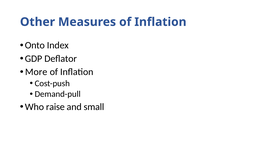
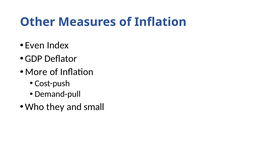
Onto: Onto -> Even
raise: raise -> they
